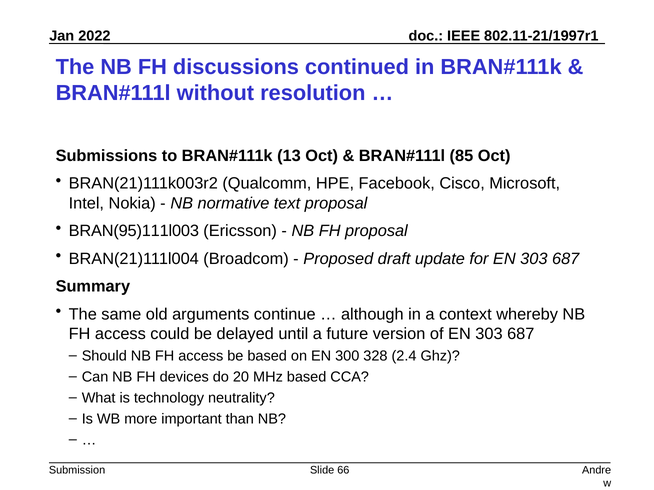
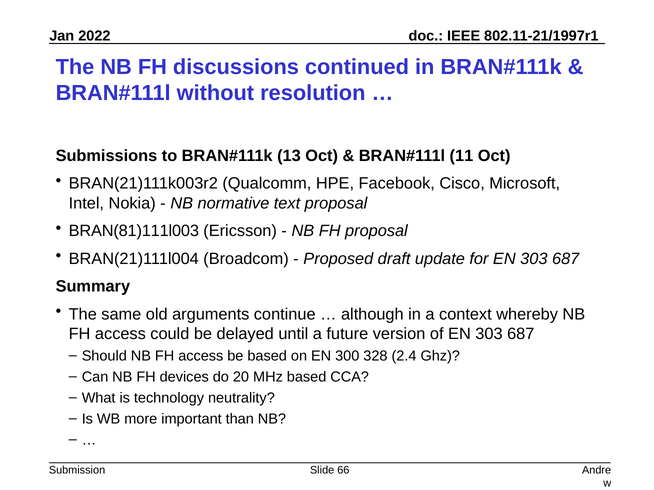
85: 85 -> 11
BRAN(95)111l003: BRAN(95)111l003 -> BRAN(81)111l003
